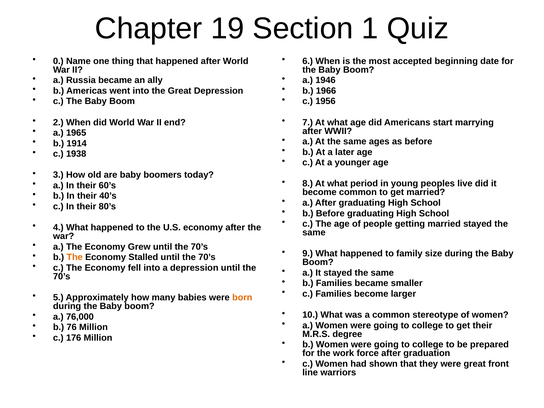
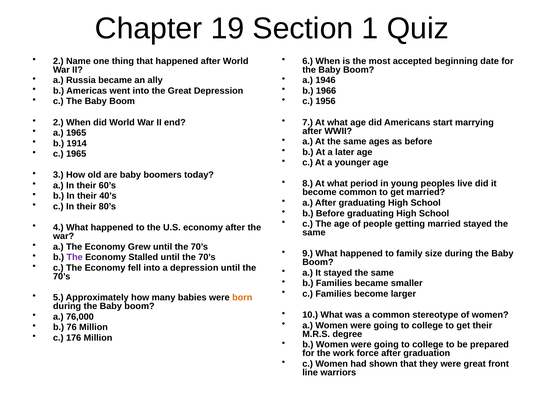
0 at (58, 61): 0 -> 2
c 1938: 1938 -> 1965
The at (75, 257) colour: orange -> purple
